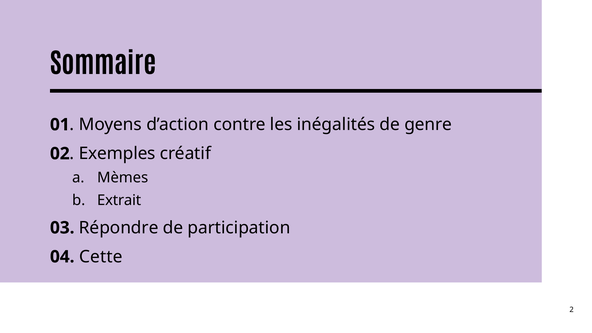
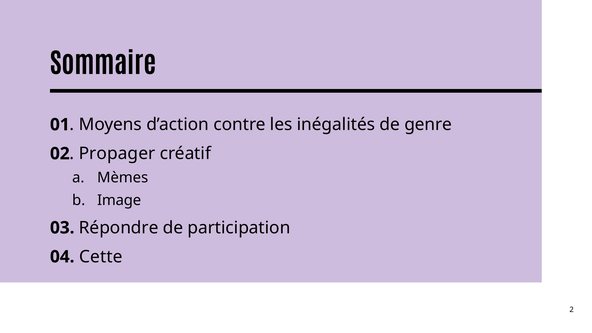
Exemples: Exemples -> Propager
Extrait: Extrait -> Image
